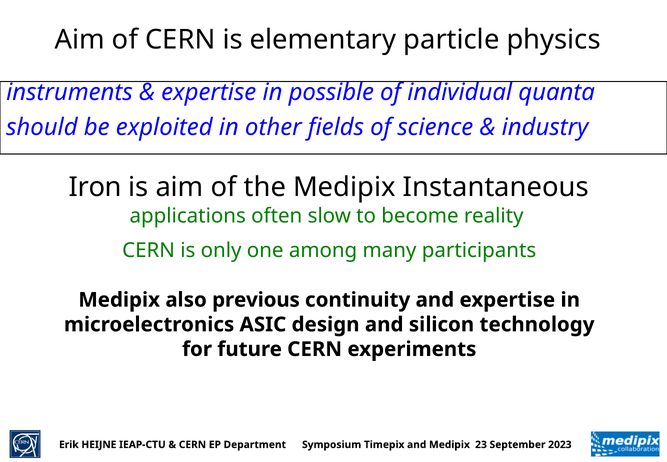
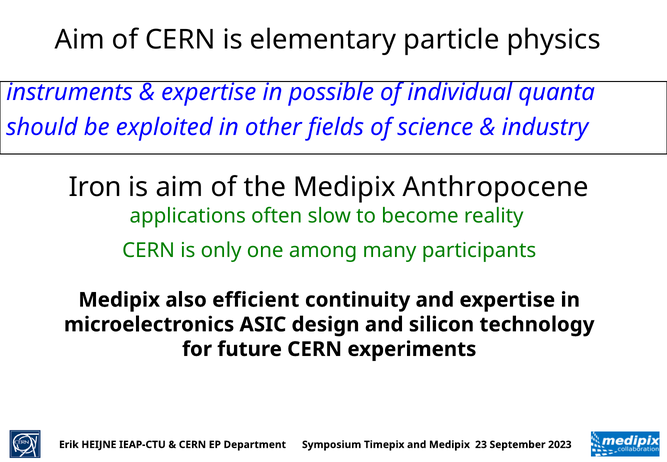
Instantaneous: Instantaneous -> Anthropocene
previous: previous -> efficient
